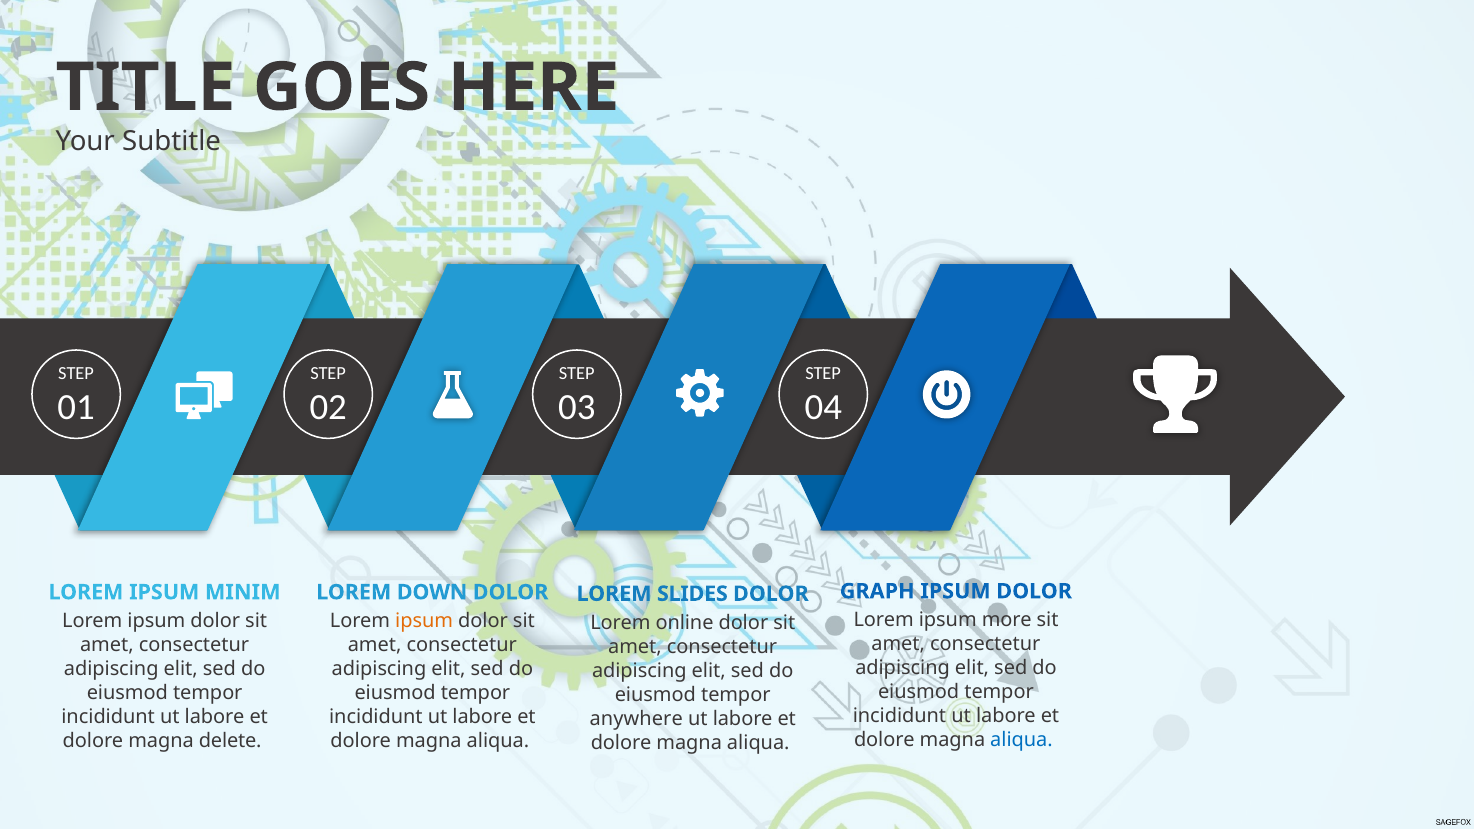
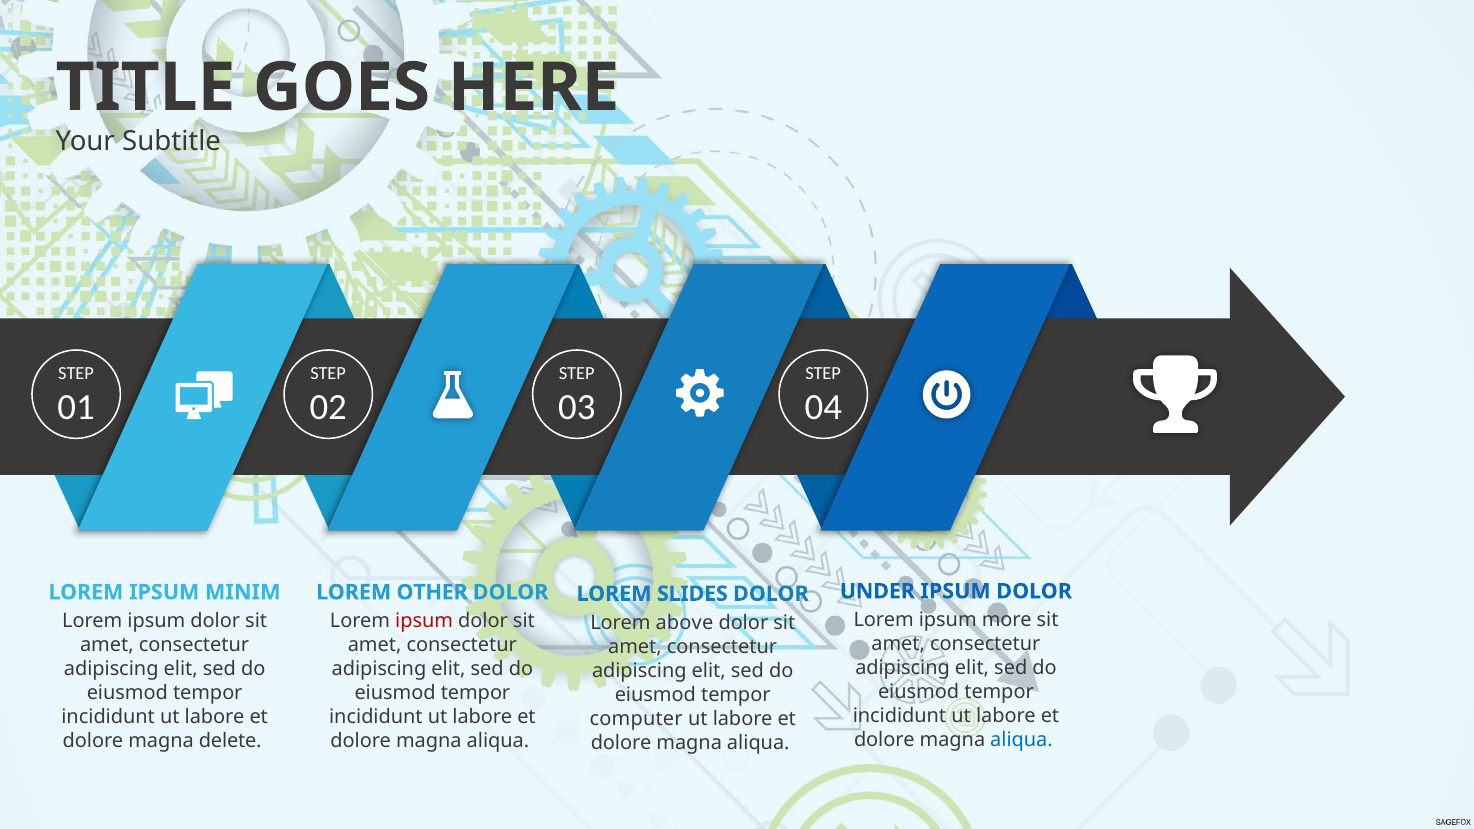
GRAPH: GRAPH -> UNDER
DOWN: DOWN -> OTHER
ipsum at (424, 621) colour: orange -> red
online: online -> above
anywhere: anywhere -> computer
